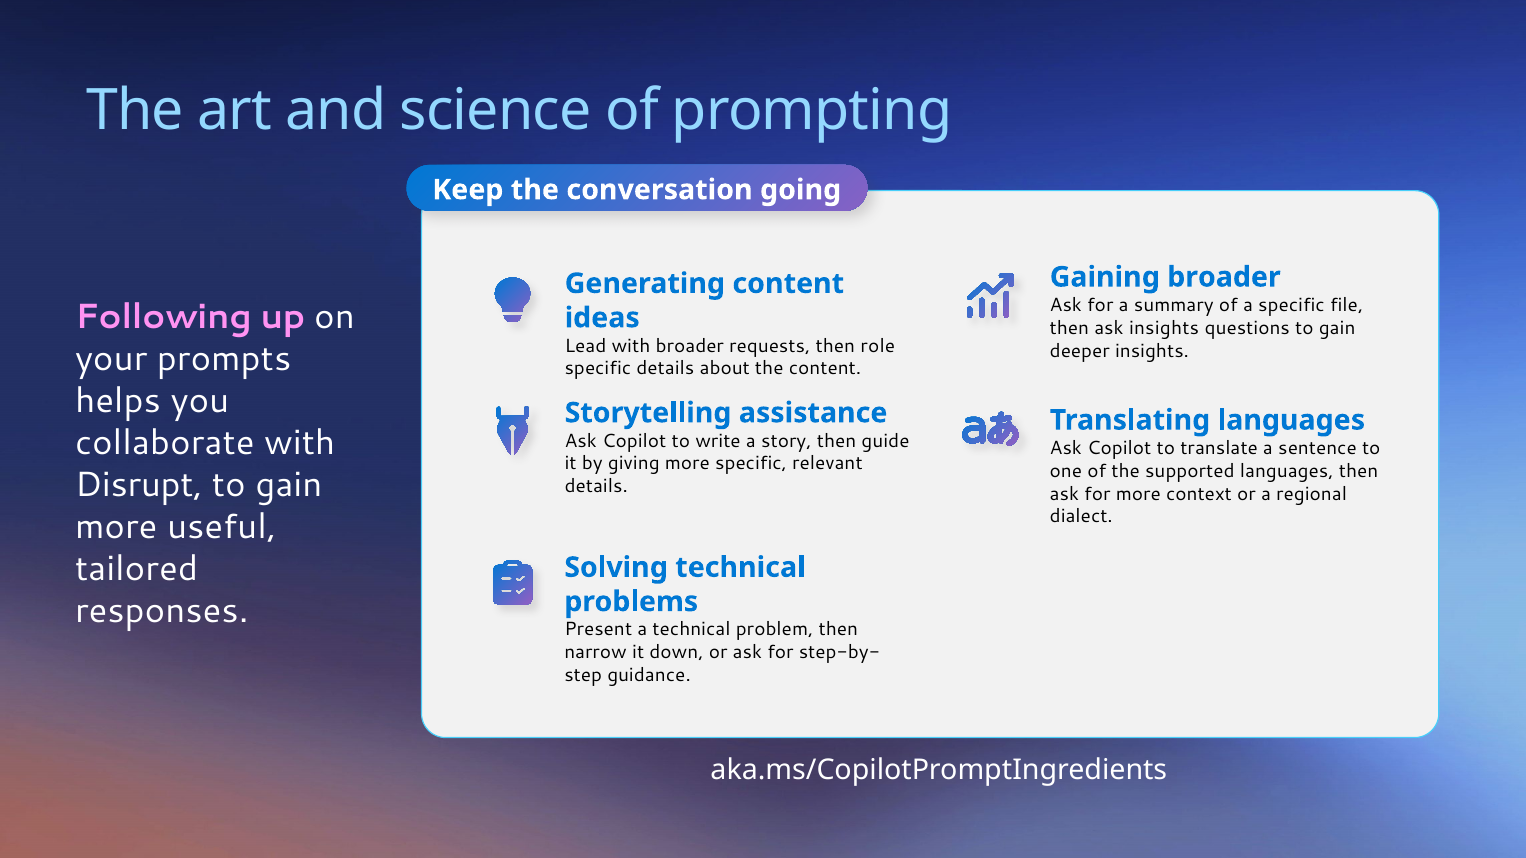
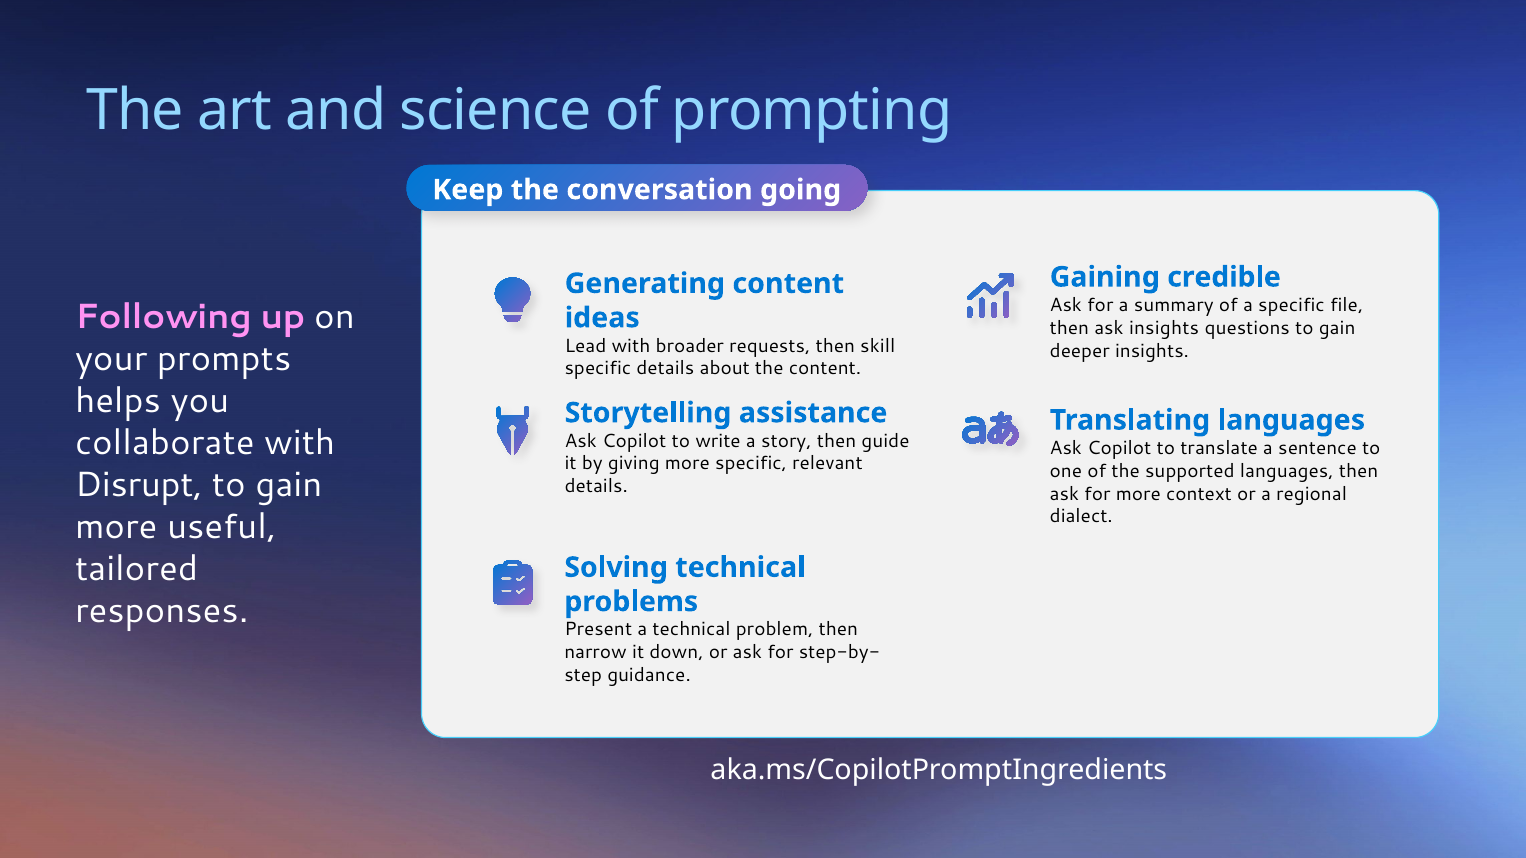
Gaining broader: broader -> credible
role: role -> skill
